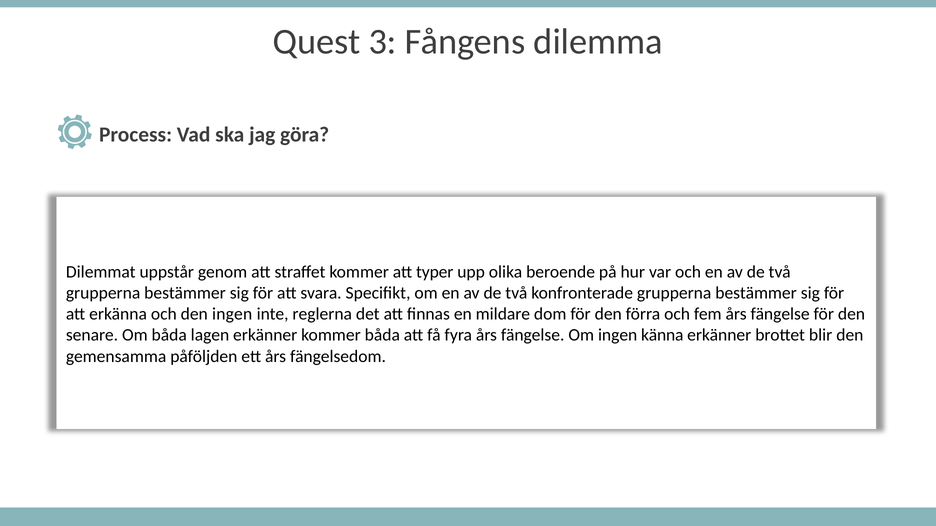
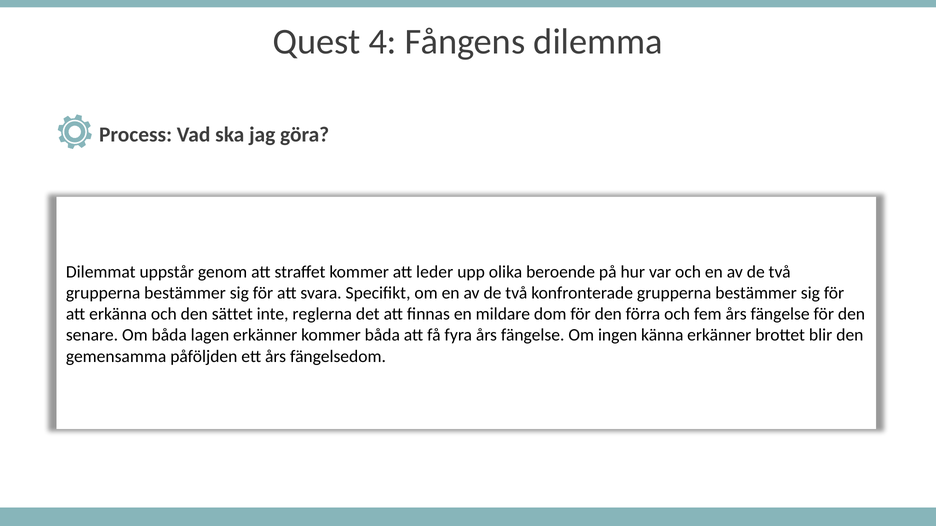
3: 3 -> 4
typer: typer -> leder
den ingen: ingen -> sättet
